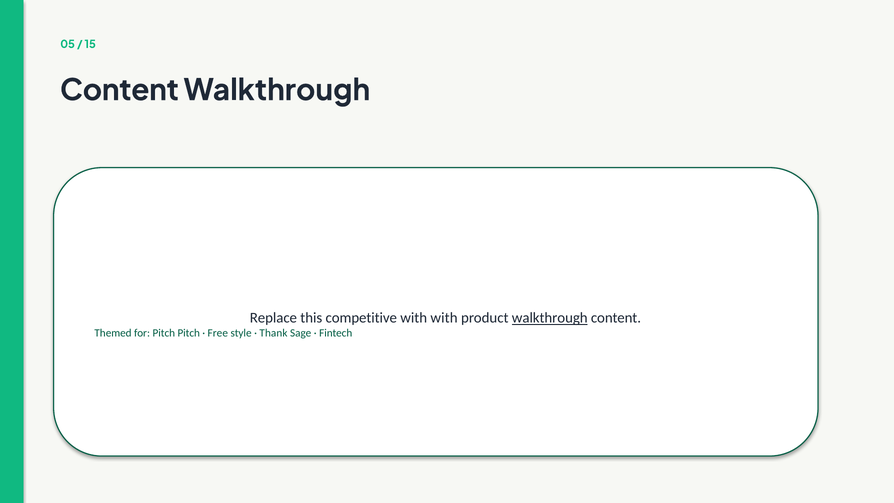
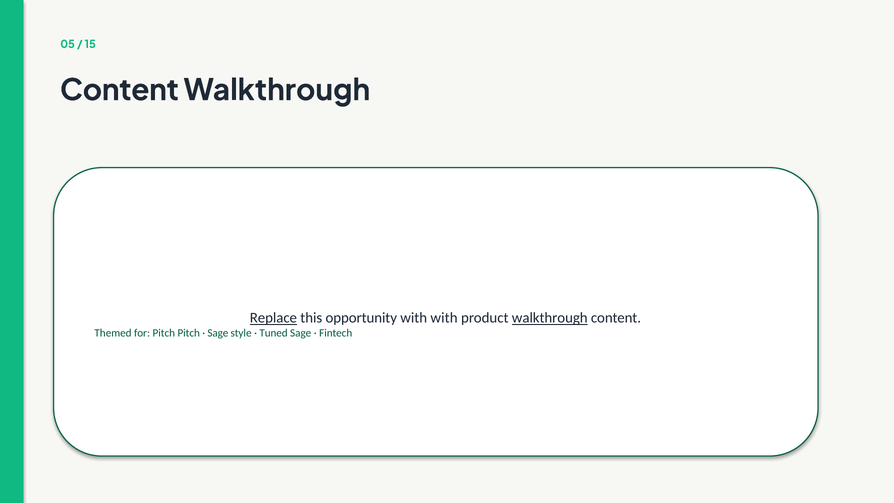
Replace underline: none -> present
competitive: competitive -> opportunity
Free at (218, 333): Free -> Sage
Thank: Thank -> Tuned
